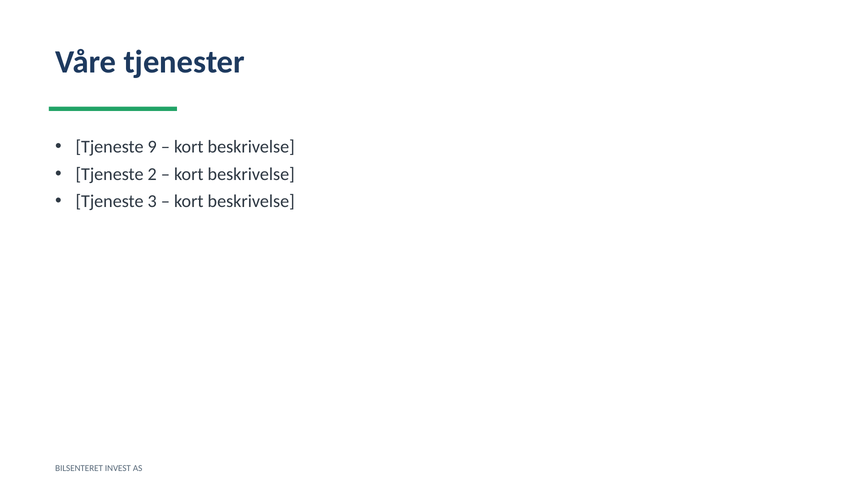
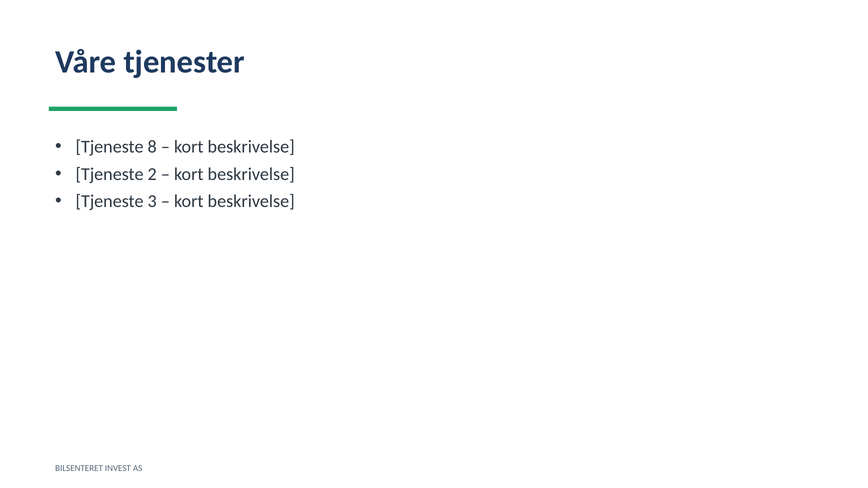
9: 9 -> 8
